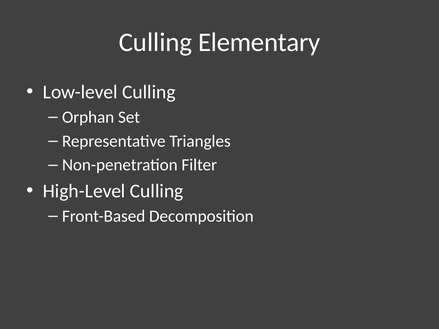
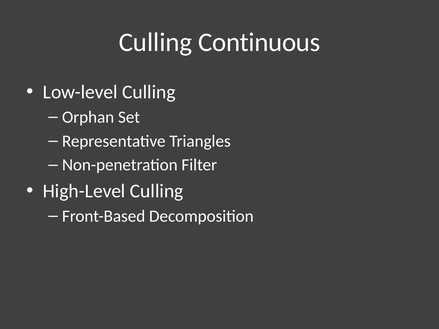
Elementary: Elementary -> Continuous
